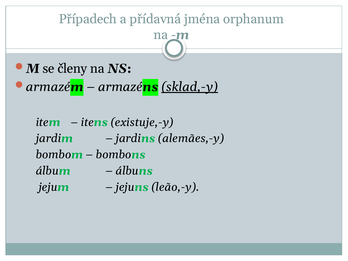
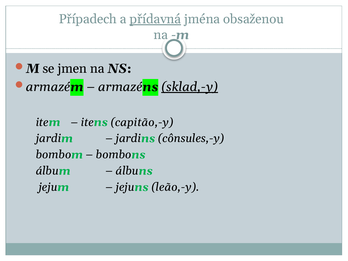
přídavná underline: none -> present
orphanum: orphanum -> obsaženou
členy: členy -> jmen
existuje,-y: existuje,-y -> capitão,-y
alemães,-y: alemães,-y -> cônsules,-y
